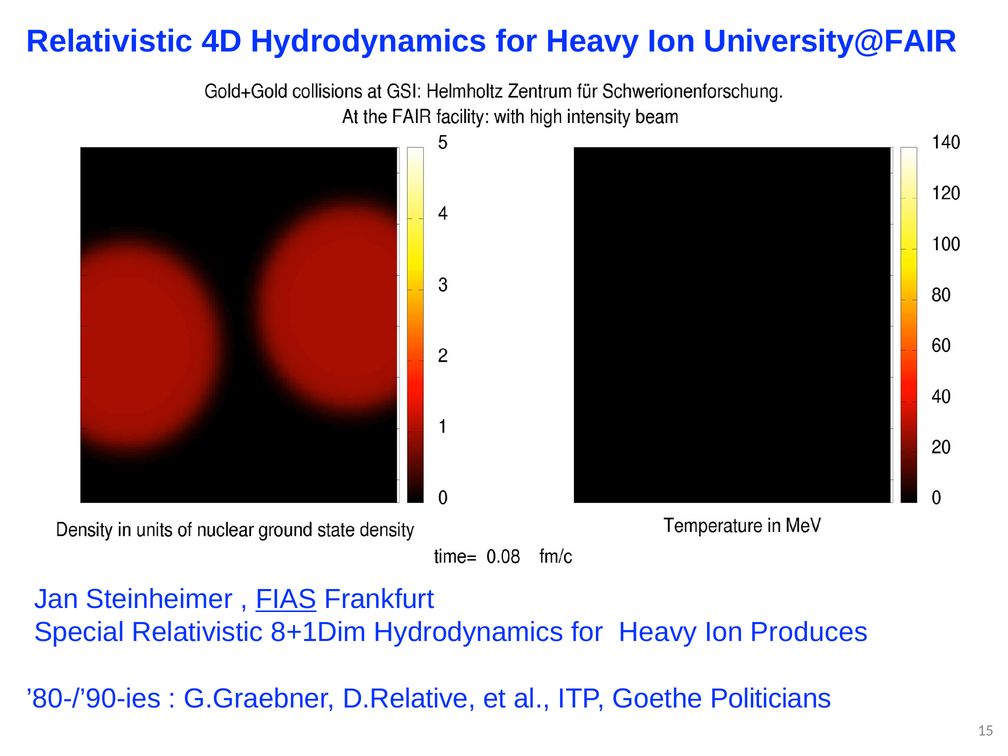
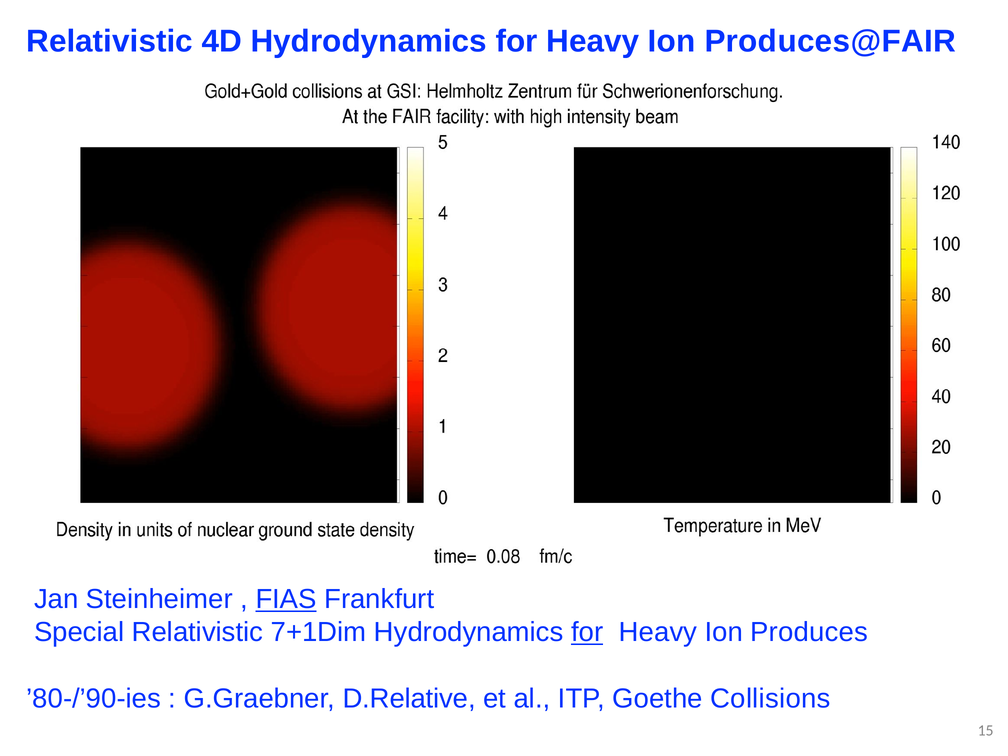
University@FAIR: University@FAIR -> Produces@FAIR
8+1Dim: 8+1Dim -> 7+1Dim
for at (587, 632) underline: none -> present
Politicians: Politicians -> Collisions
